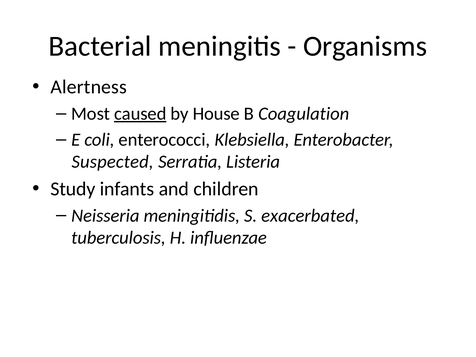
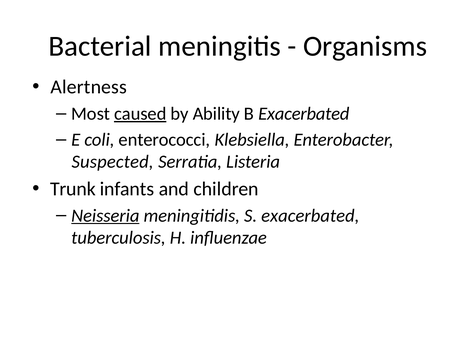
House: House -> Ability
B Coagulation: Coagulation -> Exacerbated
Study: Study -> Trunk
Neisseria underline: none -> present
